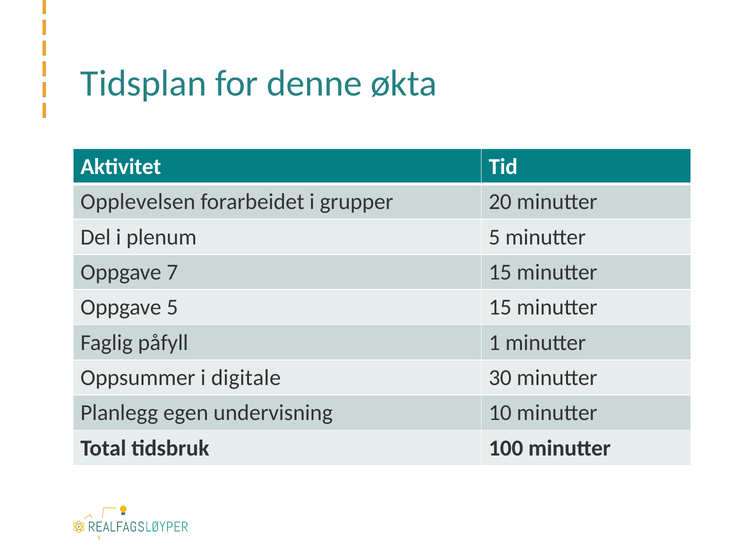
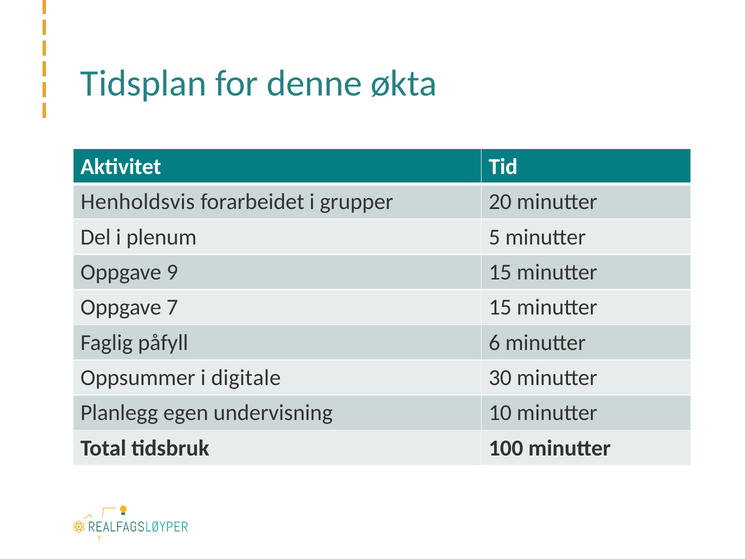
Opplevelsen: Opplevelsen -> Henholdsvis
7: 7 -> 9
Oppgave 5: 5 -> 7
1: 1 -> 6
